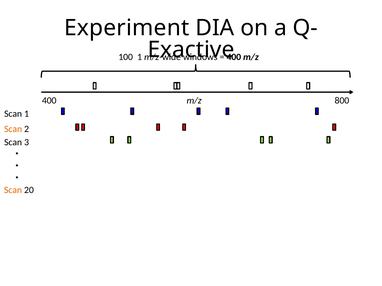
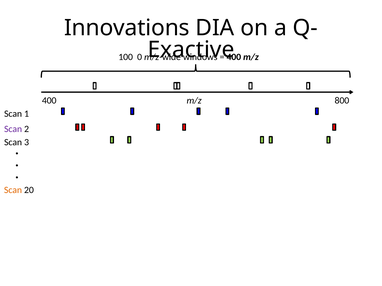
Experiment: Experiment -> Innovations
100 1: 1 -> 0
Scan at (13, 129) colour: orange -> purple
